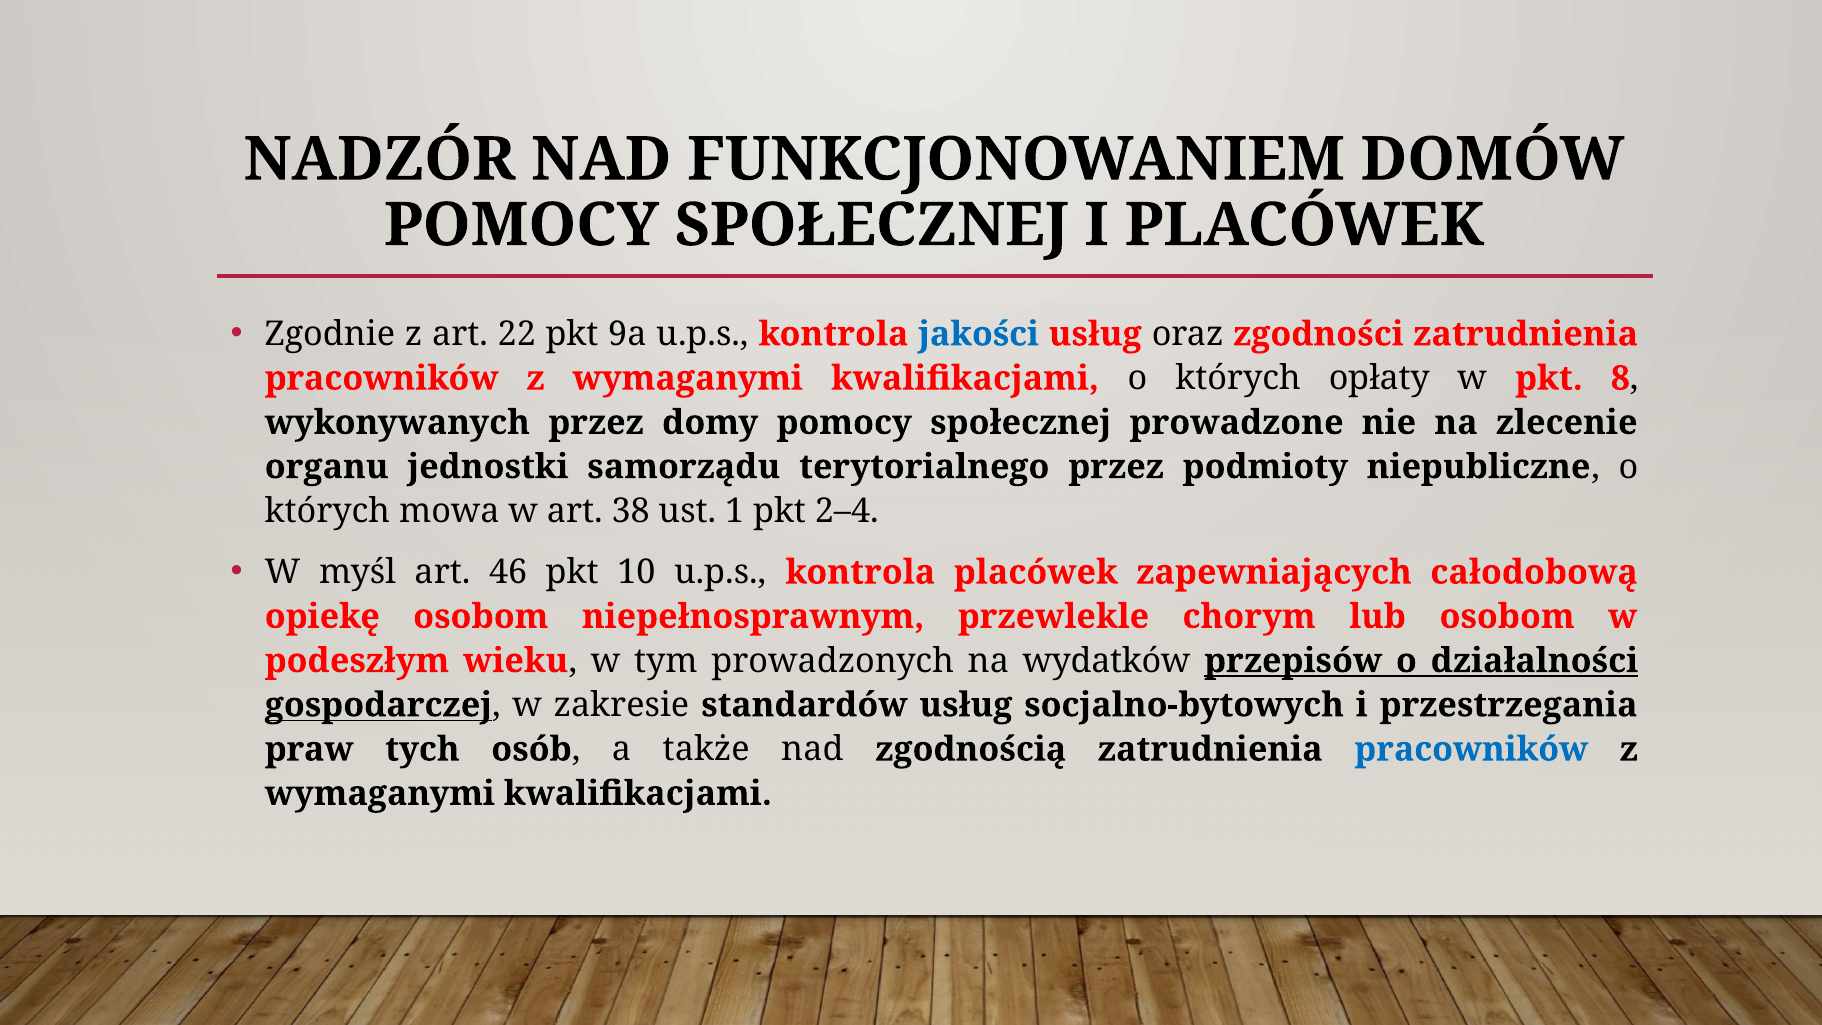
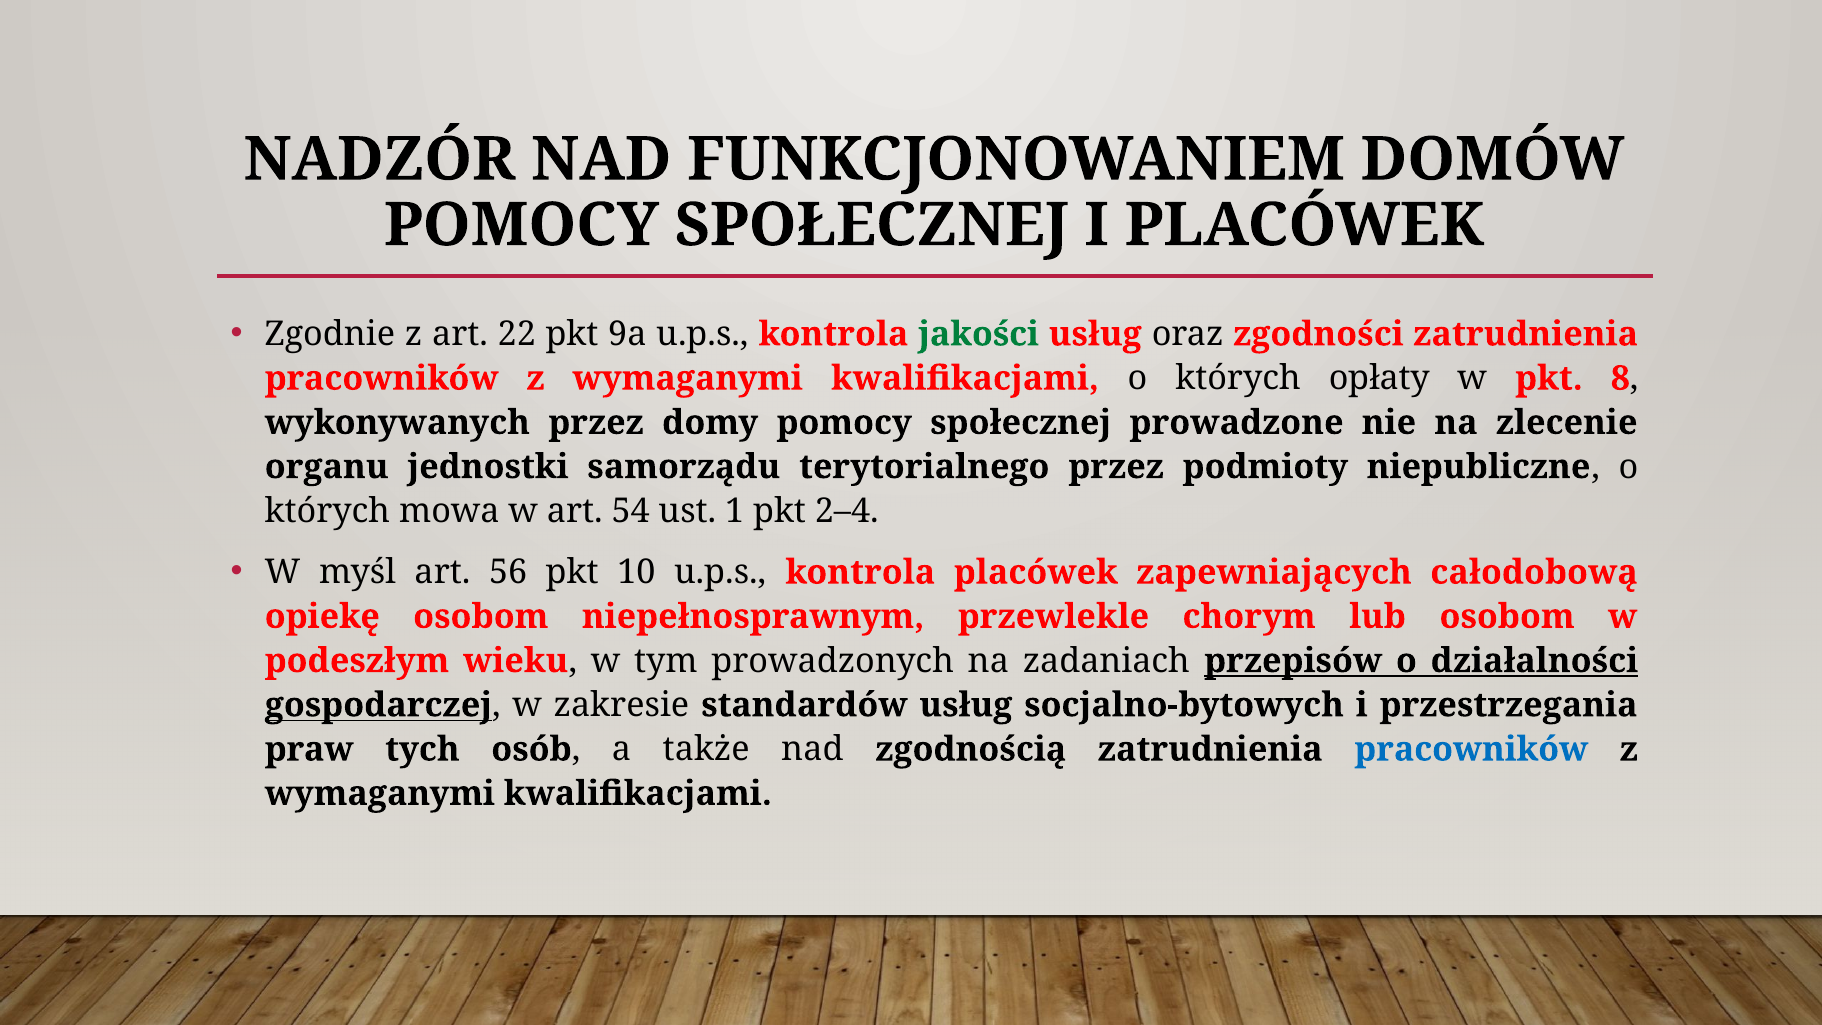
jakości colour: blue -> green
38: 38 -> 54
46: 46 -> 56
wydatków: wydatków -> zadaniach
